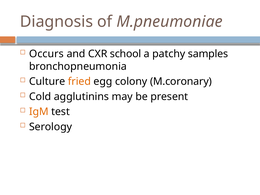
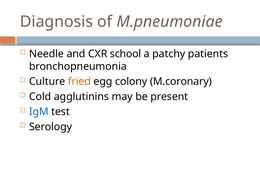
Occurs: Occurs -> Needle
samples: samples -> patients
IgM colour: orange -> blue
